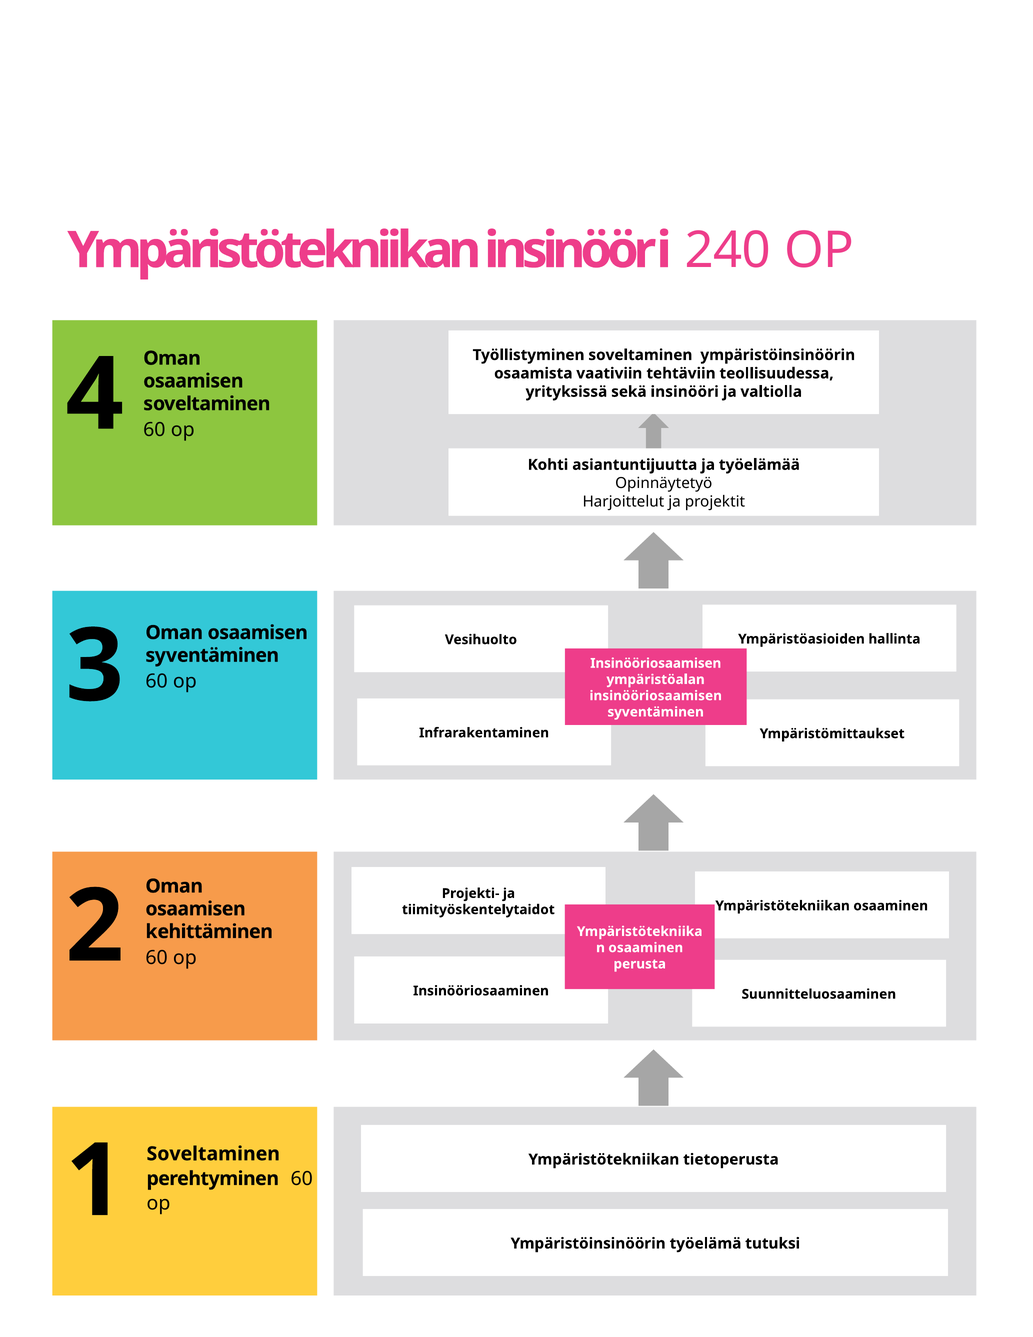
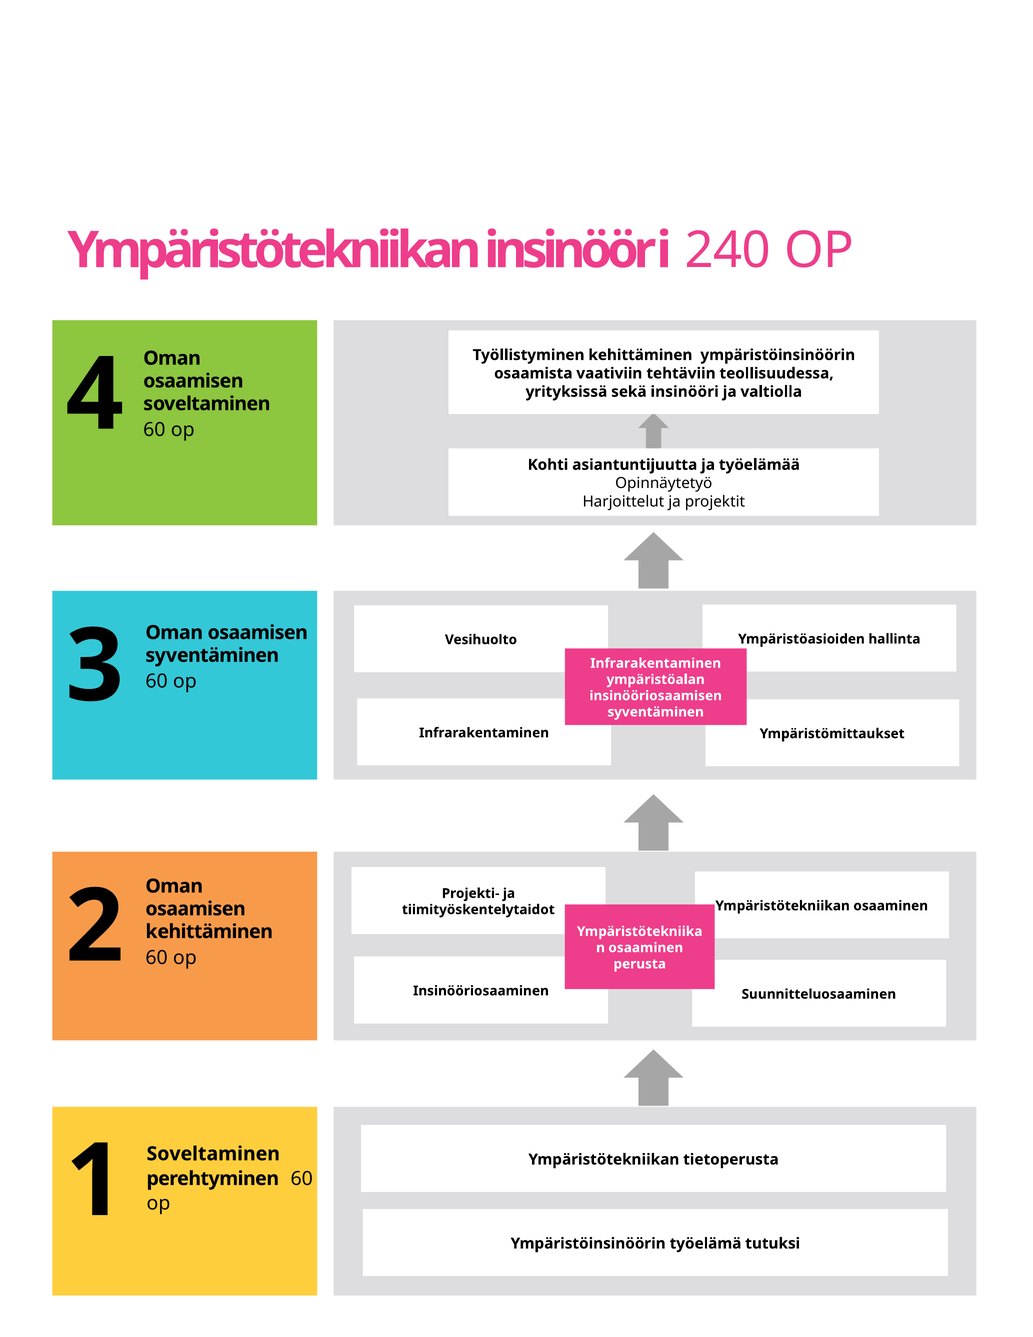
Työllistyminen soveltaminen: soveltaminen -> kehittäminen
Insinööriosaamisen at (656, 664): Insinööriosaamisen -> Infrarakentaminen
